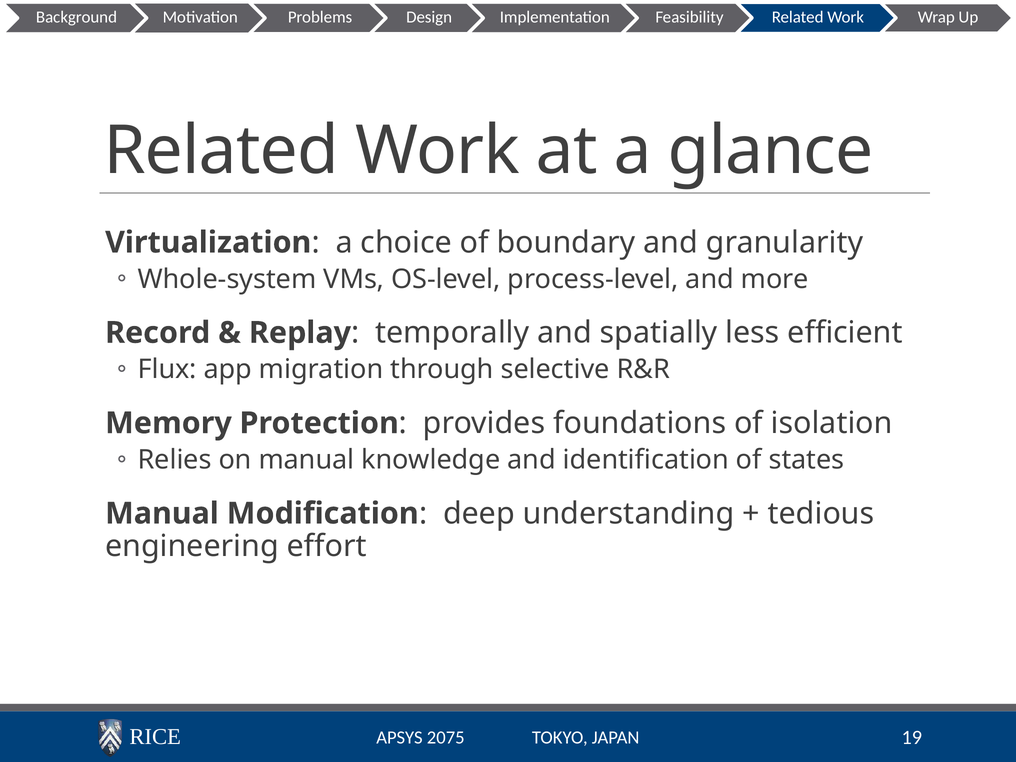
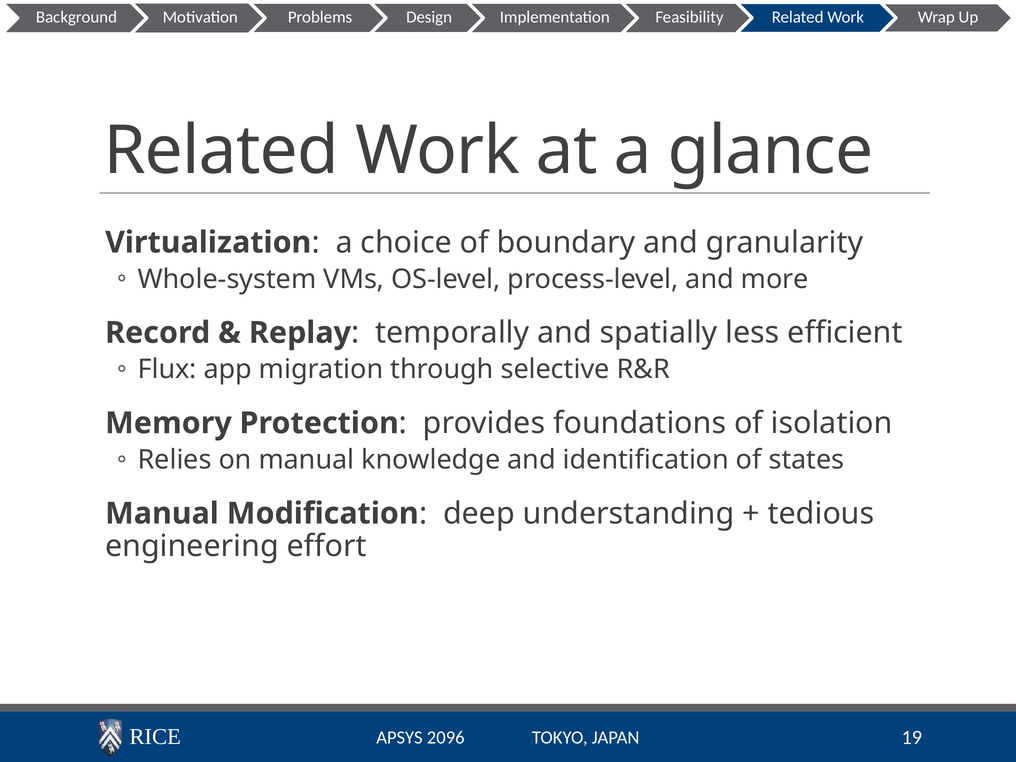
2075: 2075 -> 2096
